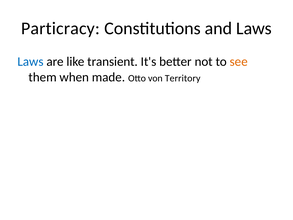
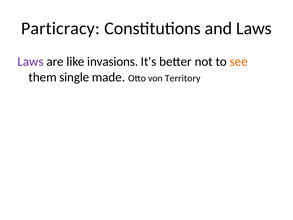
Laws at (31, 61) colour: blue -> purple
transient: transient -> invasions
when: when -> single
